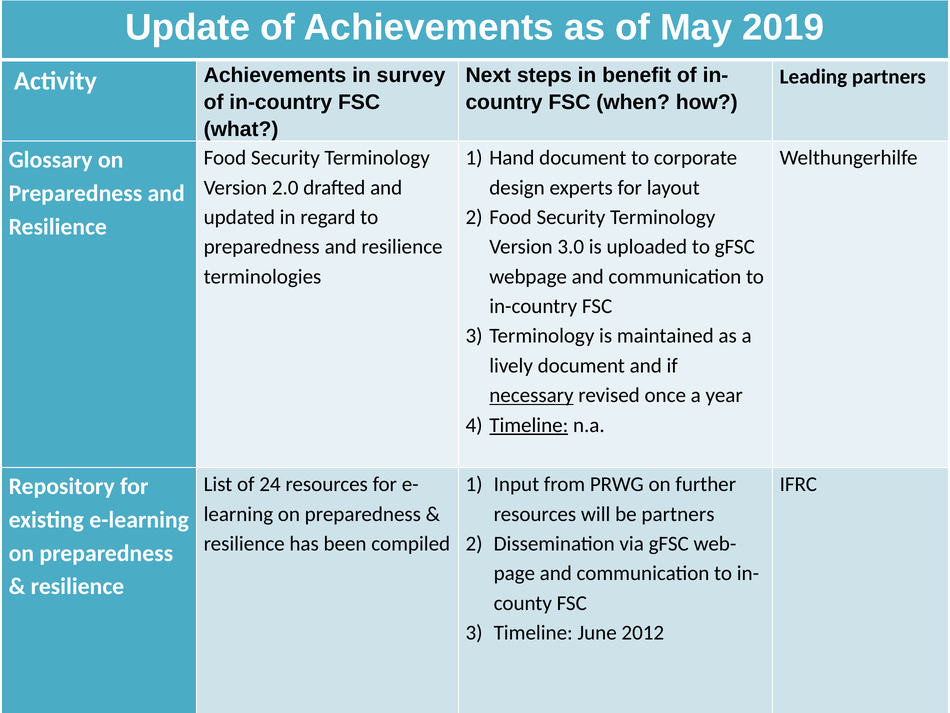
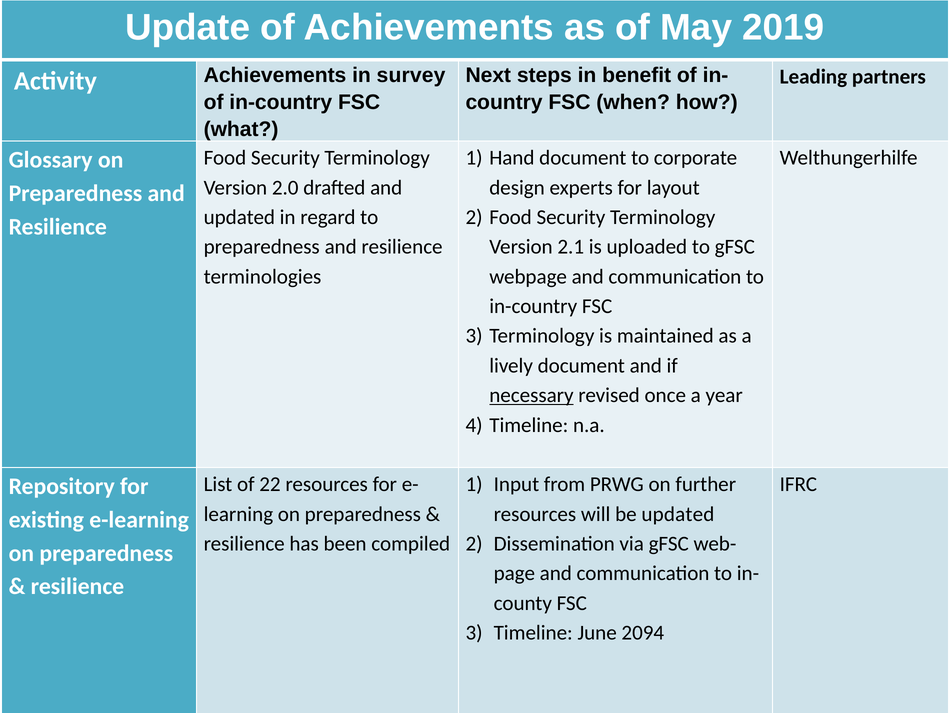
3.0: 3.0 -> 2.1
Timeline at (529, 425) underline: present -> none
24: 24 -> 22
be partners: partners -> updated
2012: 2012 -> 2094
